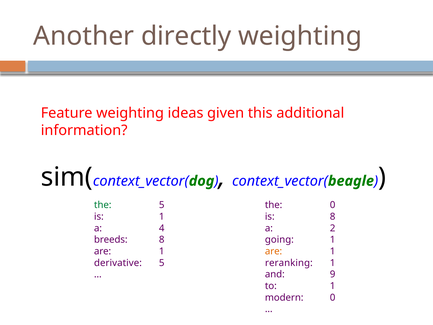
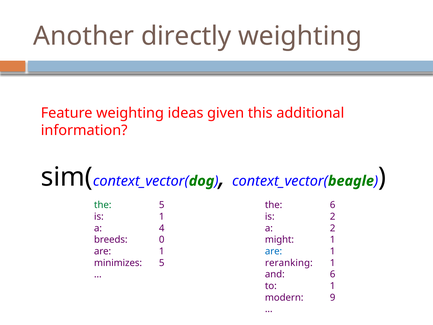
the 0: 0 -> 6
is 8: 8 -> 2
breeds 8: 8 -> 0
going: going -> might
are at (274, 251) colour: orange -> blue
derivative: derivative -> minimizes
and 9: 9 -> 6
modern 0: 0 -> 9
